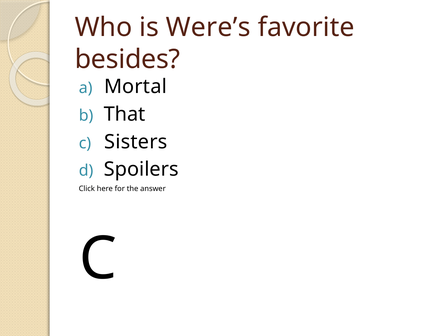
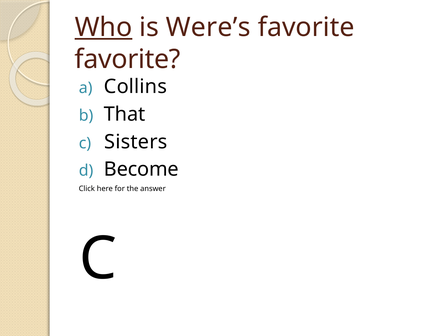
Who underline: none -> present
besides at (127, 59): besides -> favorite
Mortal: Mortal -> Collins
Spoilers: Spoilers -> Become
